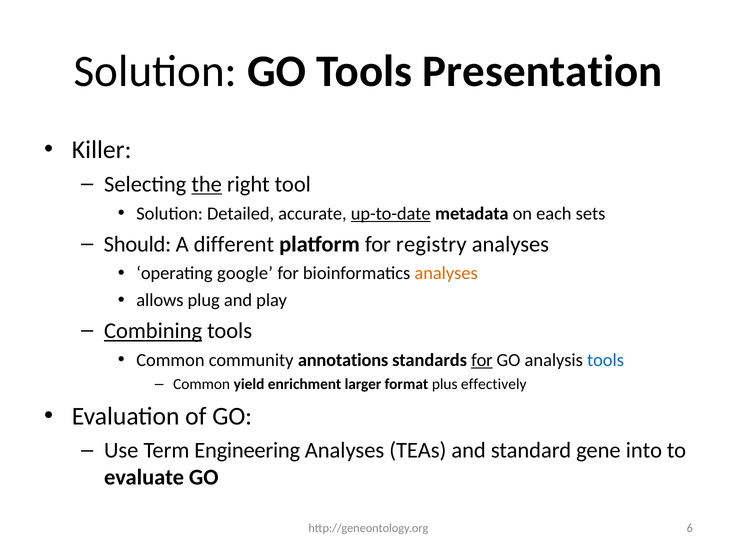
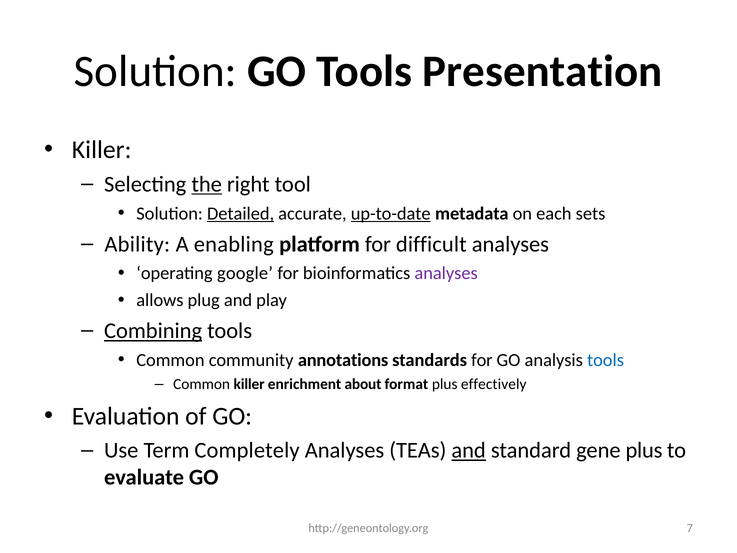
Detailed underline: none -> present
Should: Should -> Ability
different: different -> enabling
registry: registry -> difficult
analyses at (446, 273) colour: orange -> purple
for at (482, 360) underline: present -> none
Common yield: yield -> killer
larger: larger -> about
Engineering: Engineering -> Completely
and at (469, 450) underline: none -> present
gene into: into -> plus
6: 6 -> 7
